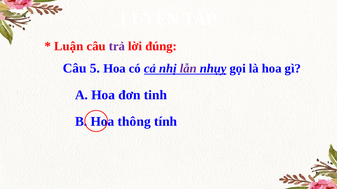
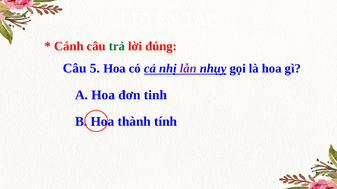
Luận: Luận -> Cánh
trả colour: purple -> green
thông: thông -> thành
